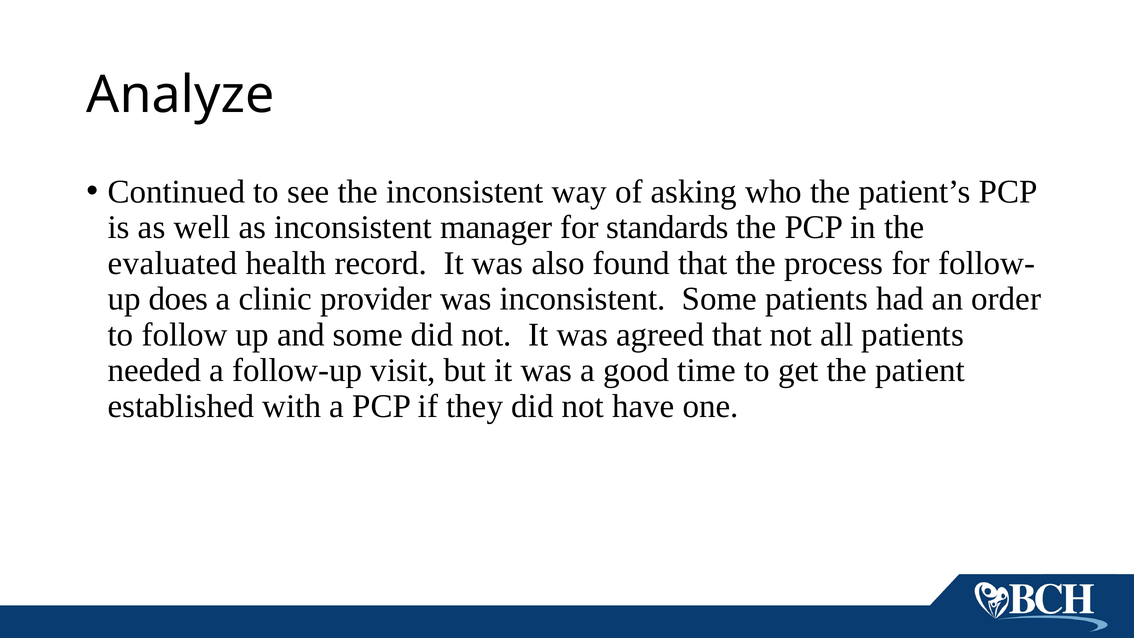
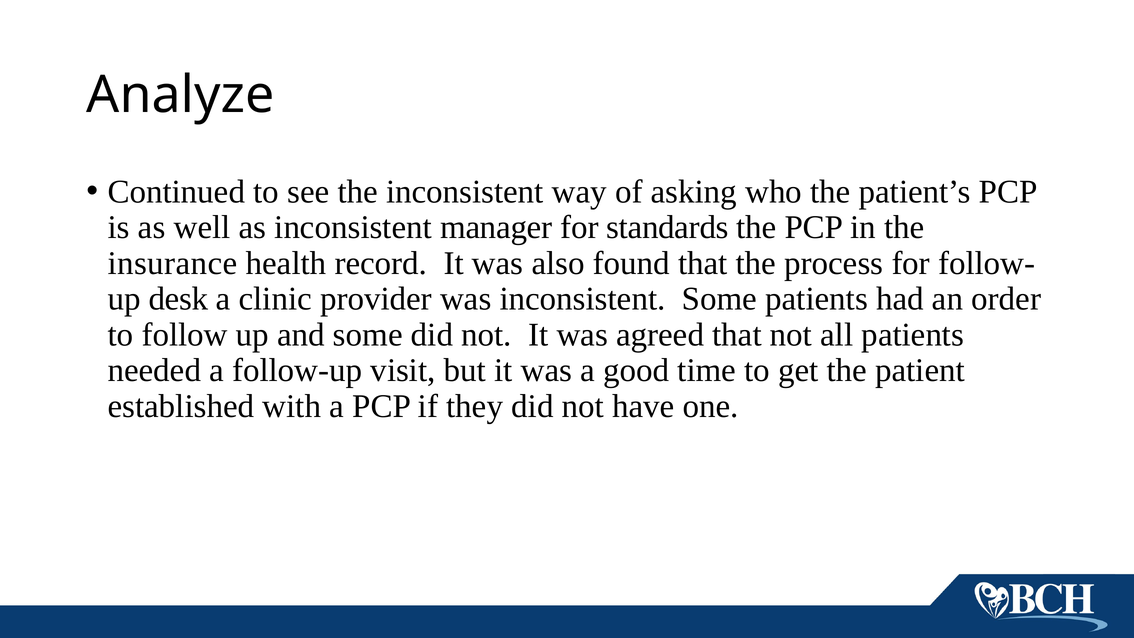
evaluated: evaluated -> insurance
does: does -> desk
